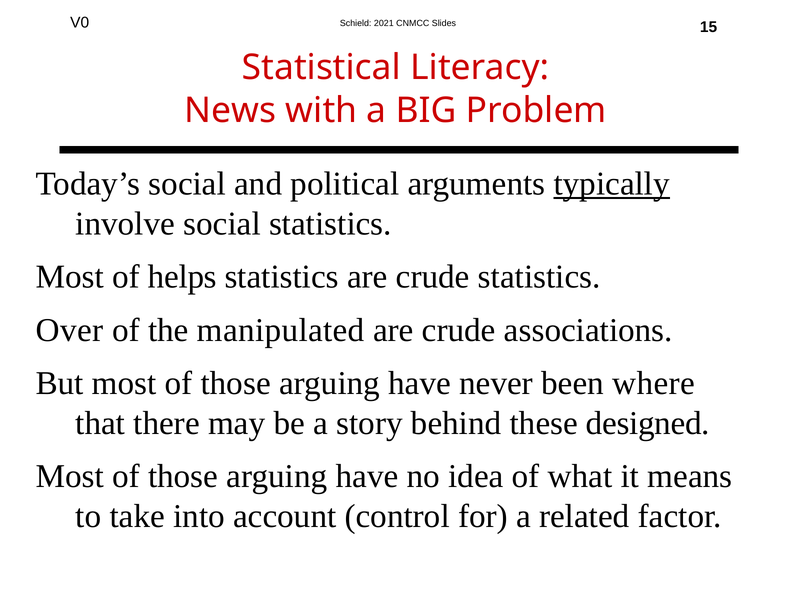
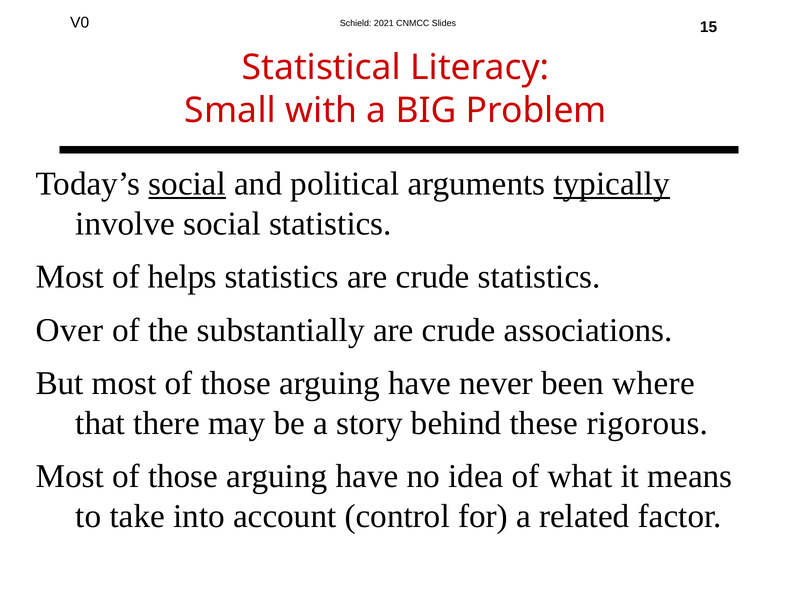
News: News -> Small
social at (187, 184) underline: none -> present
manipulated: manipulated -> substantially
designed: designed -> rigorous
